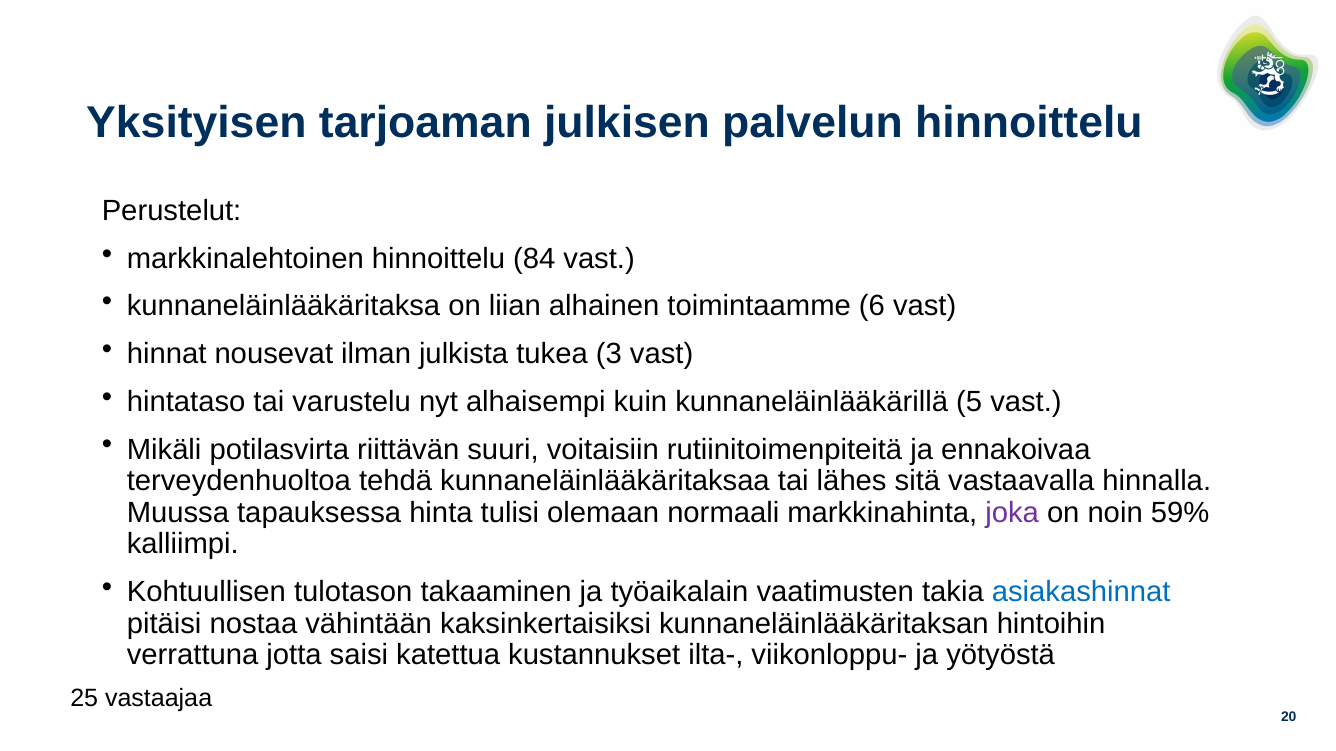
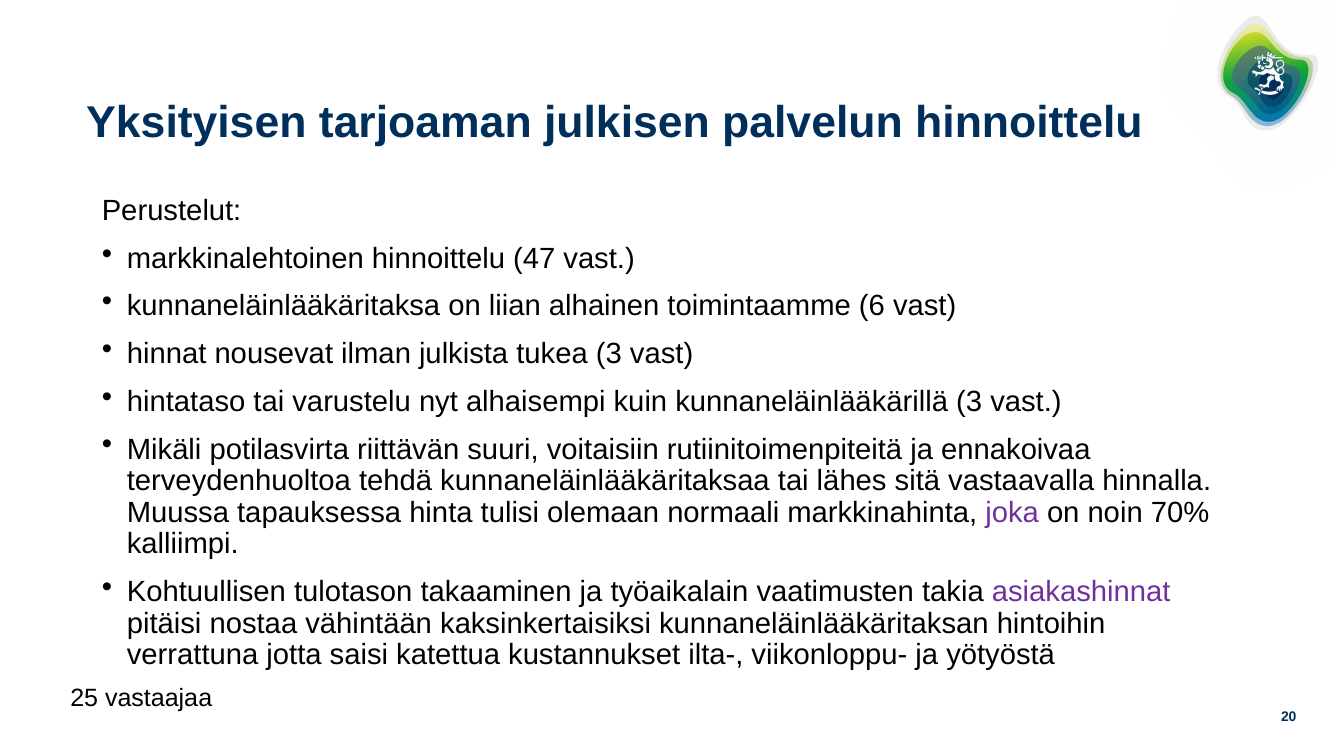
84: 84 -> 47
kunnaneläinlääkärillä 5: 5 -> 3
59%: 59% -> 70%
asiakashinnat colour: blue -> purple
